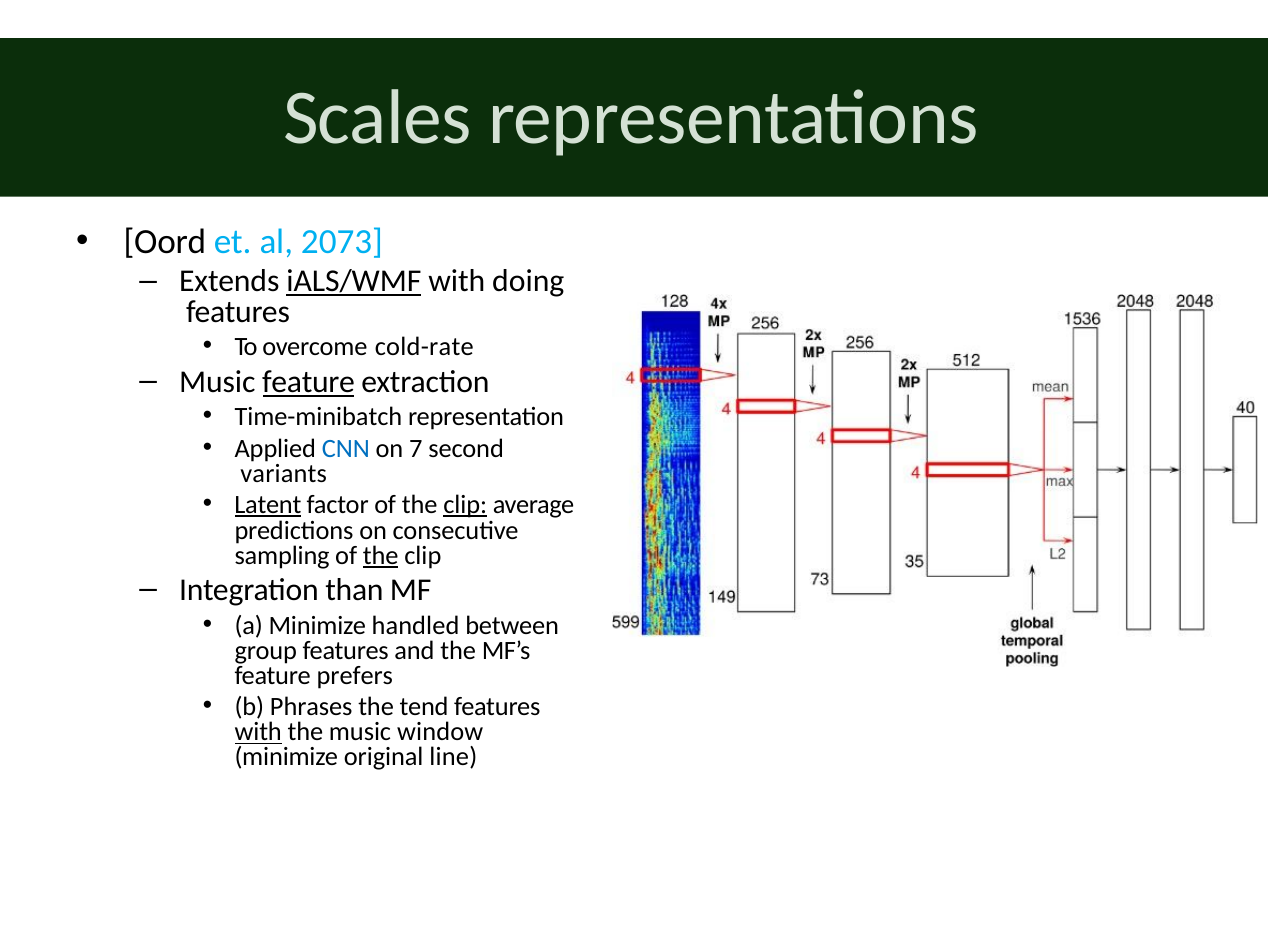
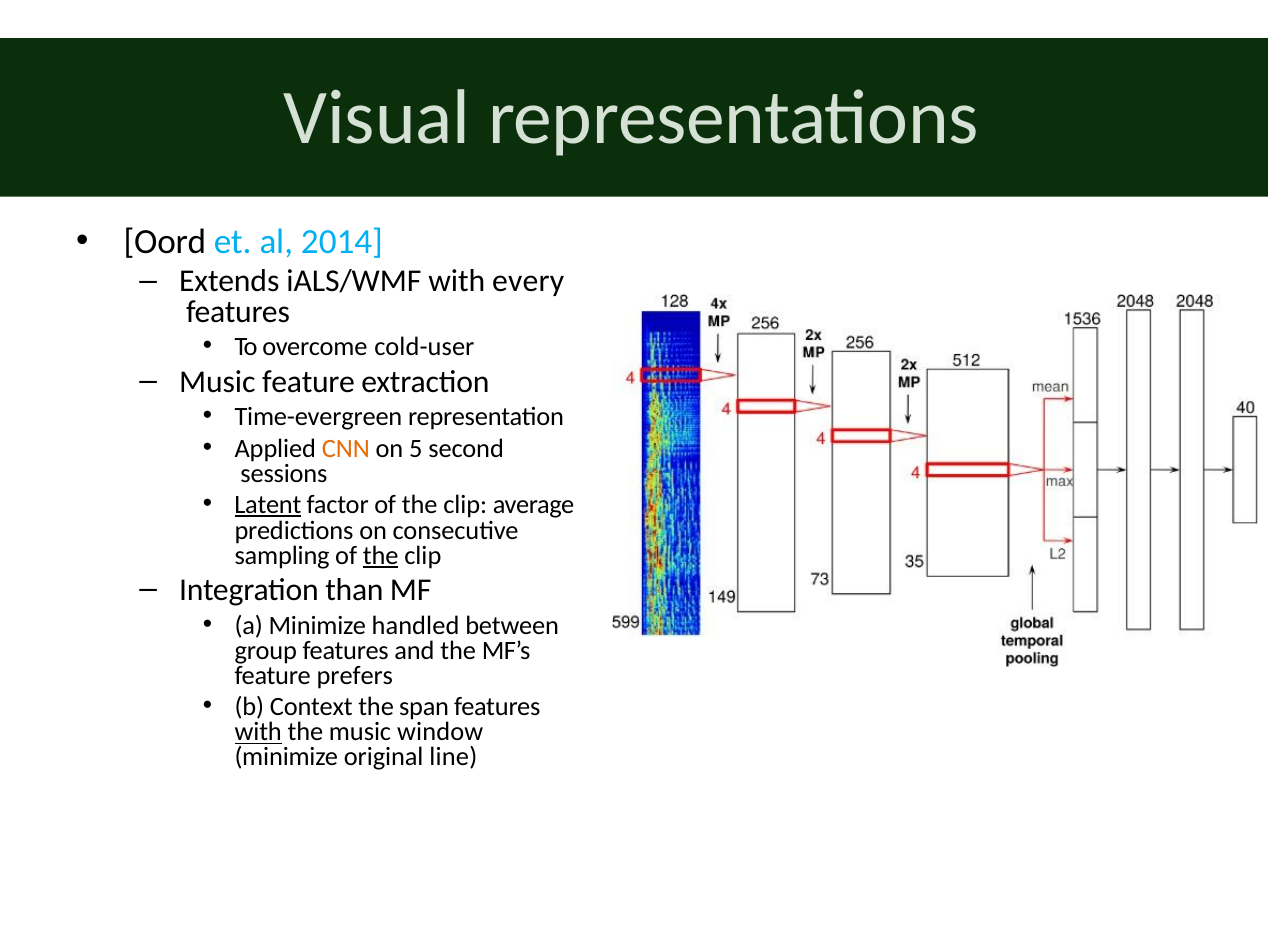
Scales: Scales -> Visual
2073: 2073 -> 2014
iALS/WMF underline: present -> none
doing: doing -> every
cold-rate: cold-rate -> cold-user
feature at (308, 382) underline: present -> none
Time-minibatch: Time-minibatch -> Time-evergreen
CNN colour: blue -> orange
7: 7 -> 5
variants: variants -> sessions
clip at (465, 505) underline: present -> none
Phrases: Phrases -> Context
tend: tend -> span
